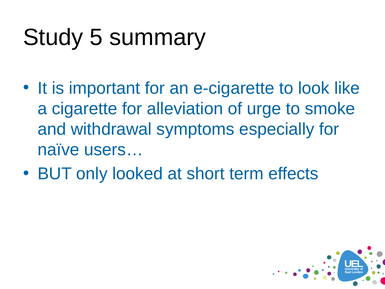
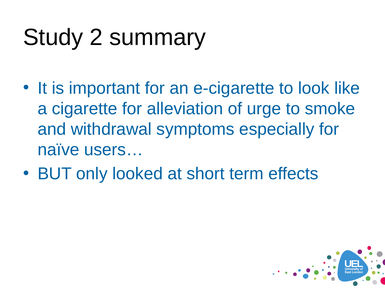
5: 5 -> 2
